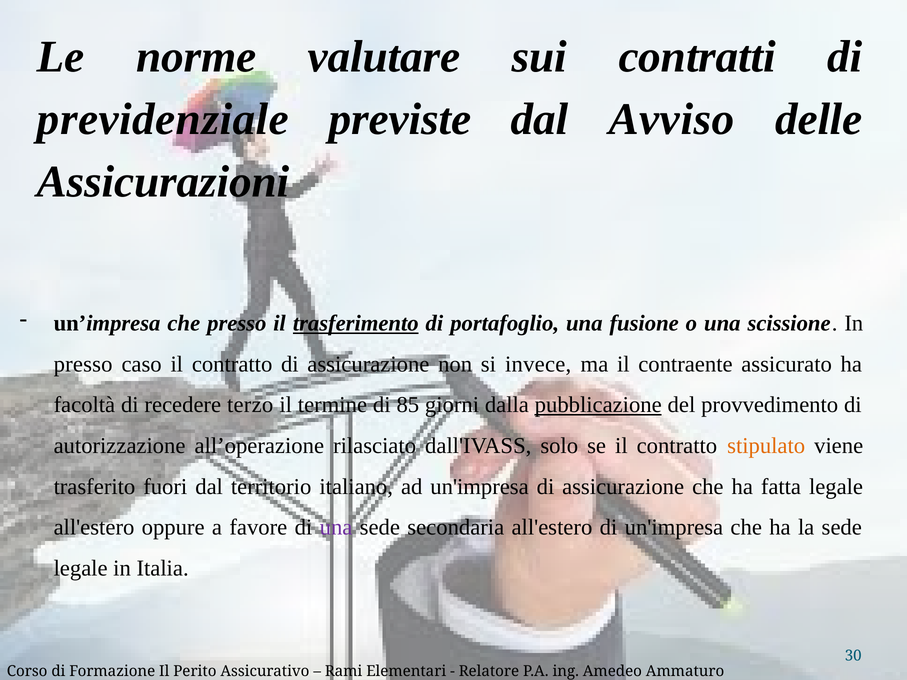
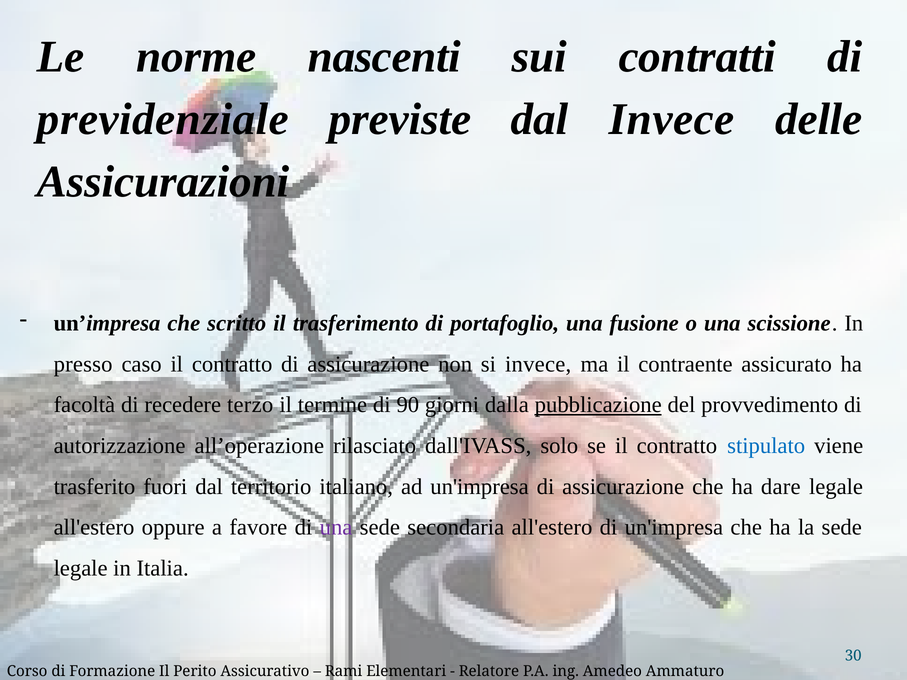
valutare: valutare -> nascenti
dal Avviso: Avviso -> Invece
che presso: presso -> scritto
trasferimento underline: present -> none
85: 85 -> 90
stipulato colour: orange -> blue
fatta: fatta -> dare
